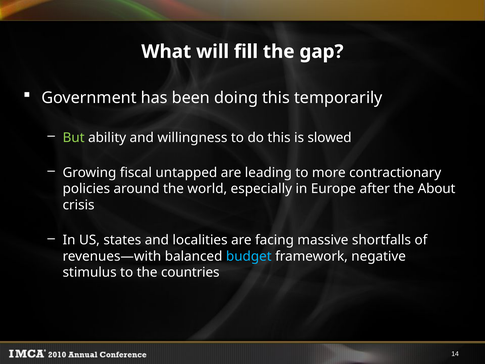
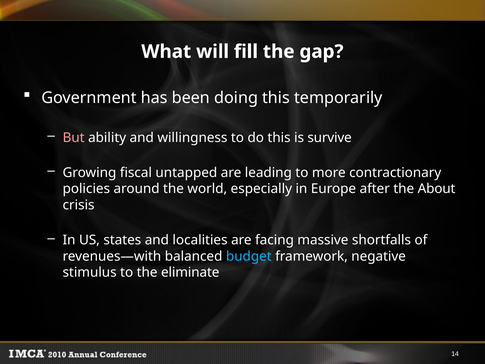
But colour: light green -> pink
slowed: slowed -> survive
countries: countries -> eliminate
